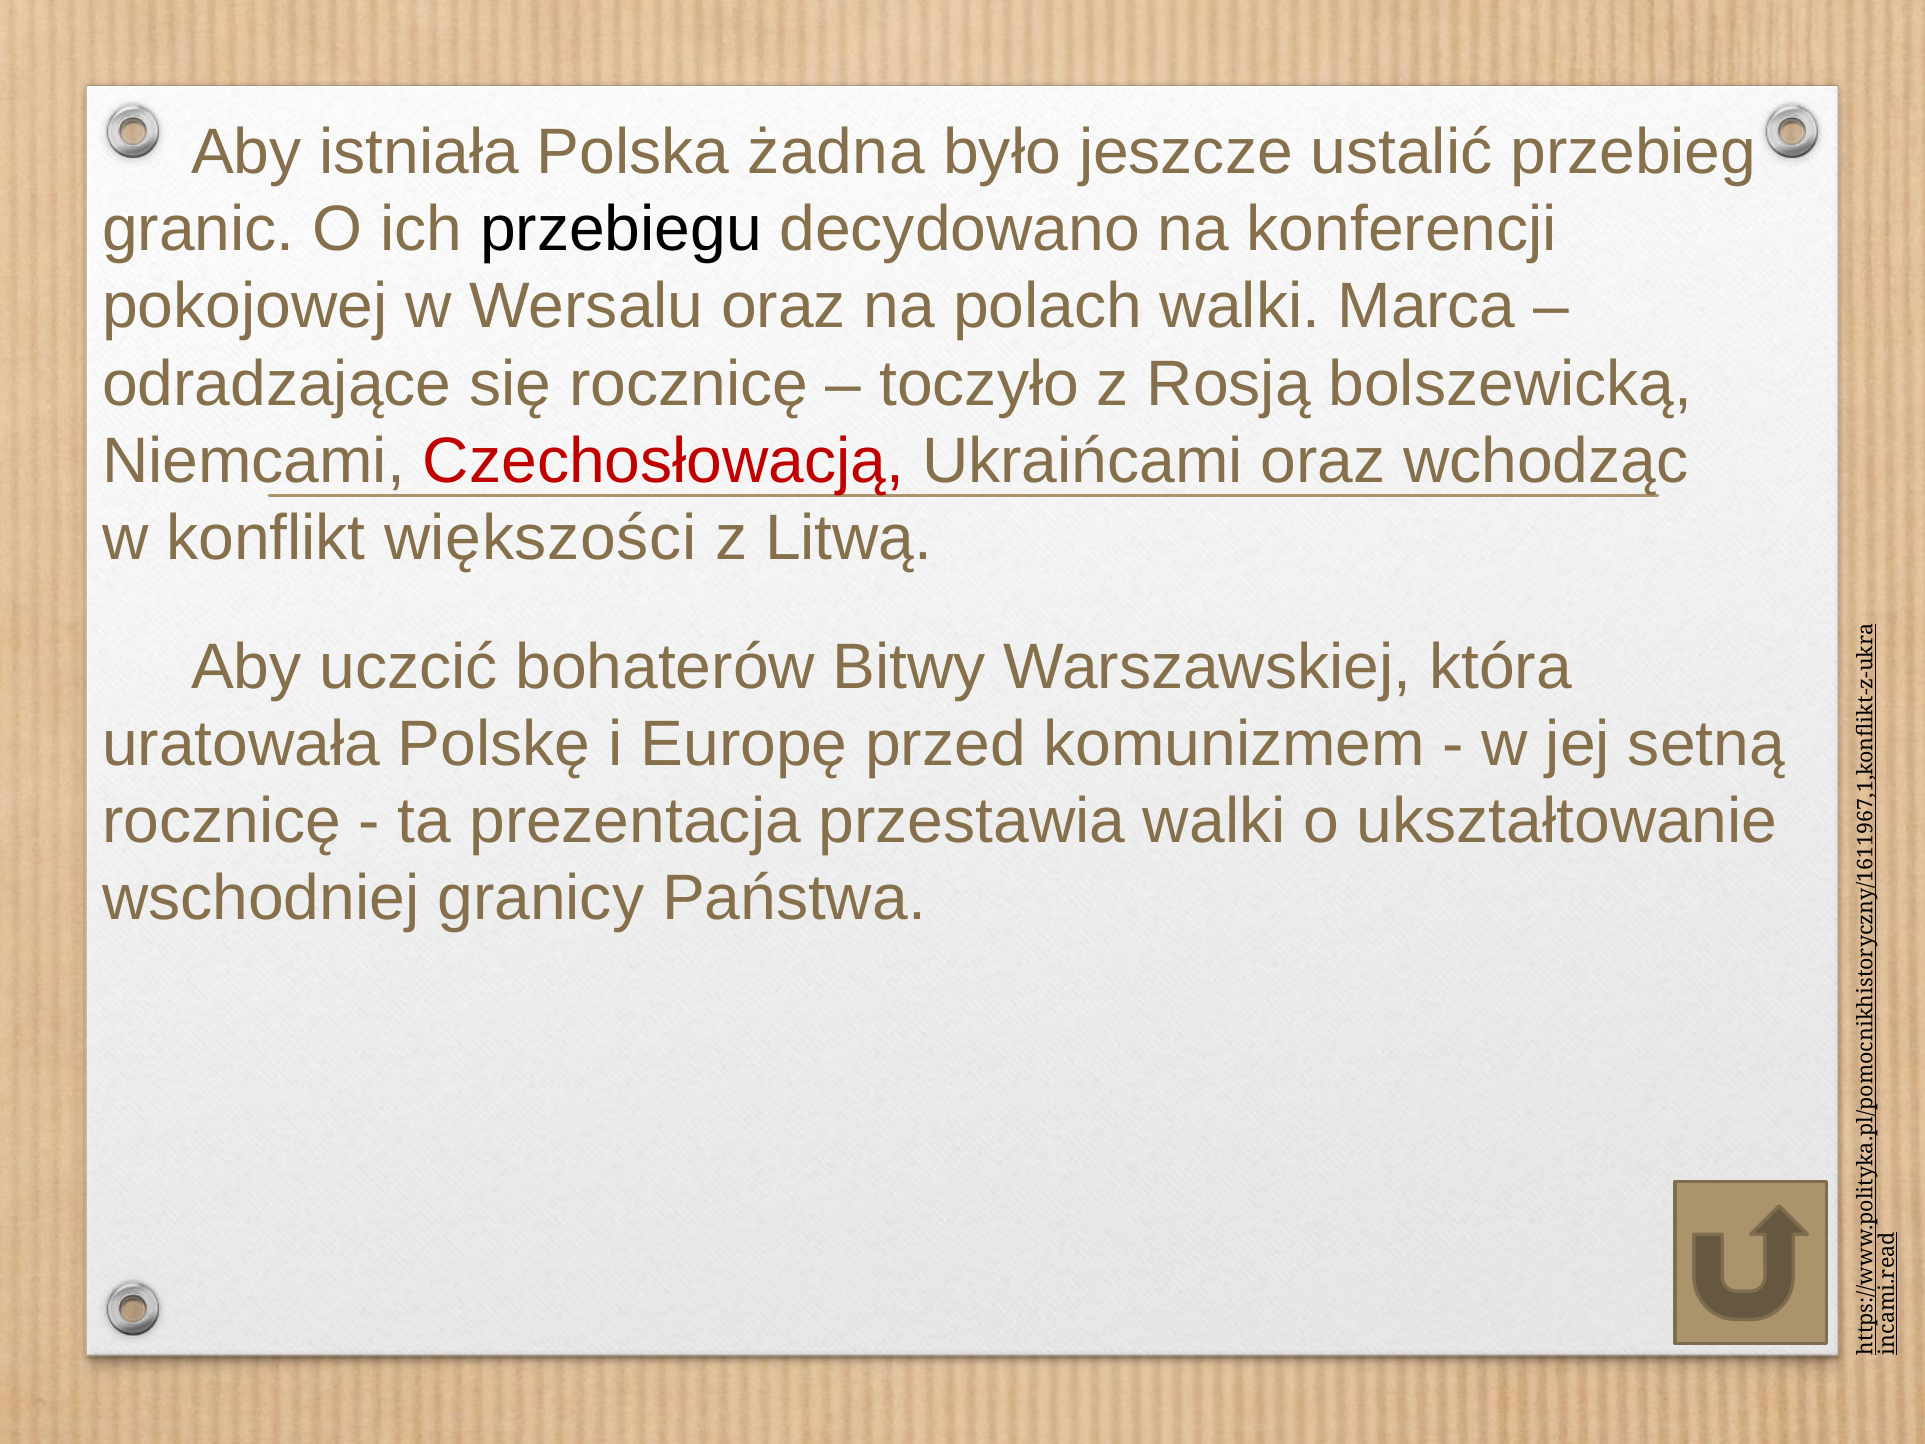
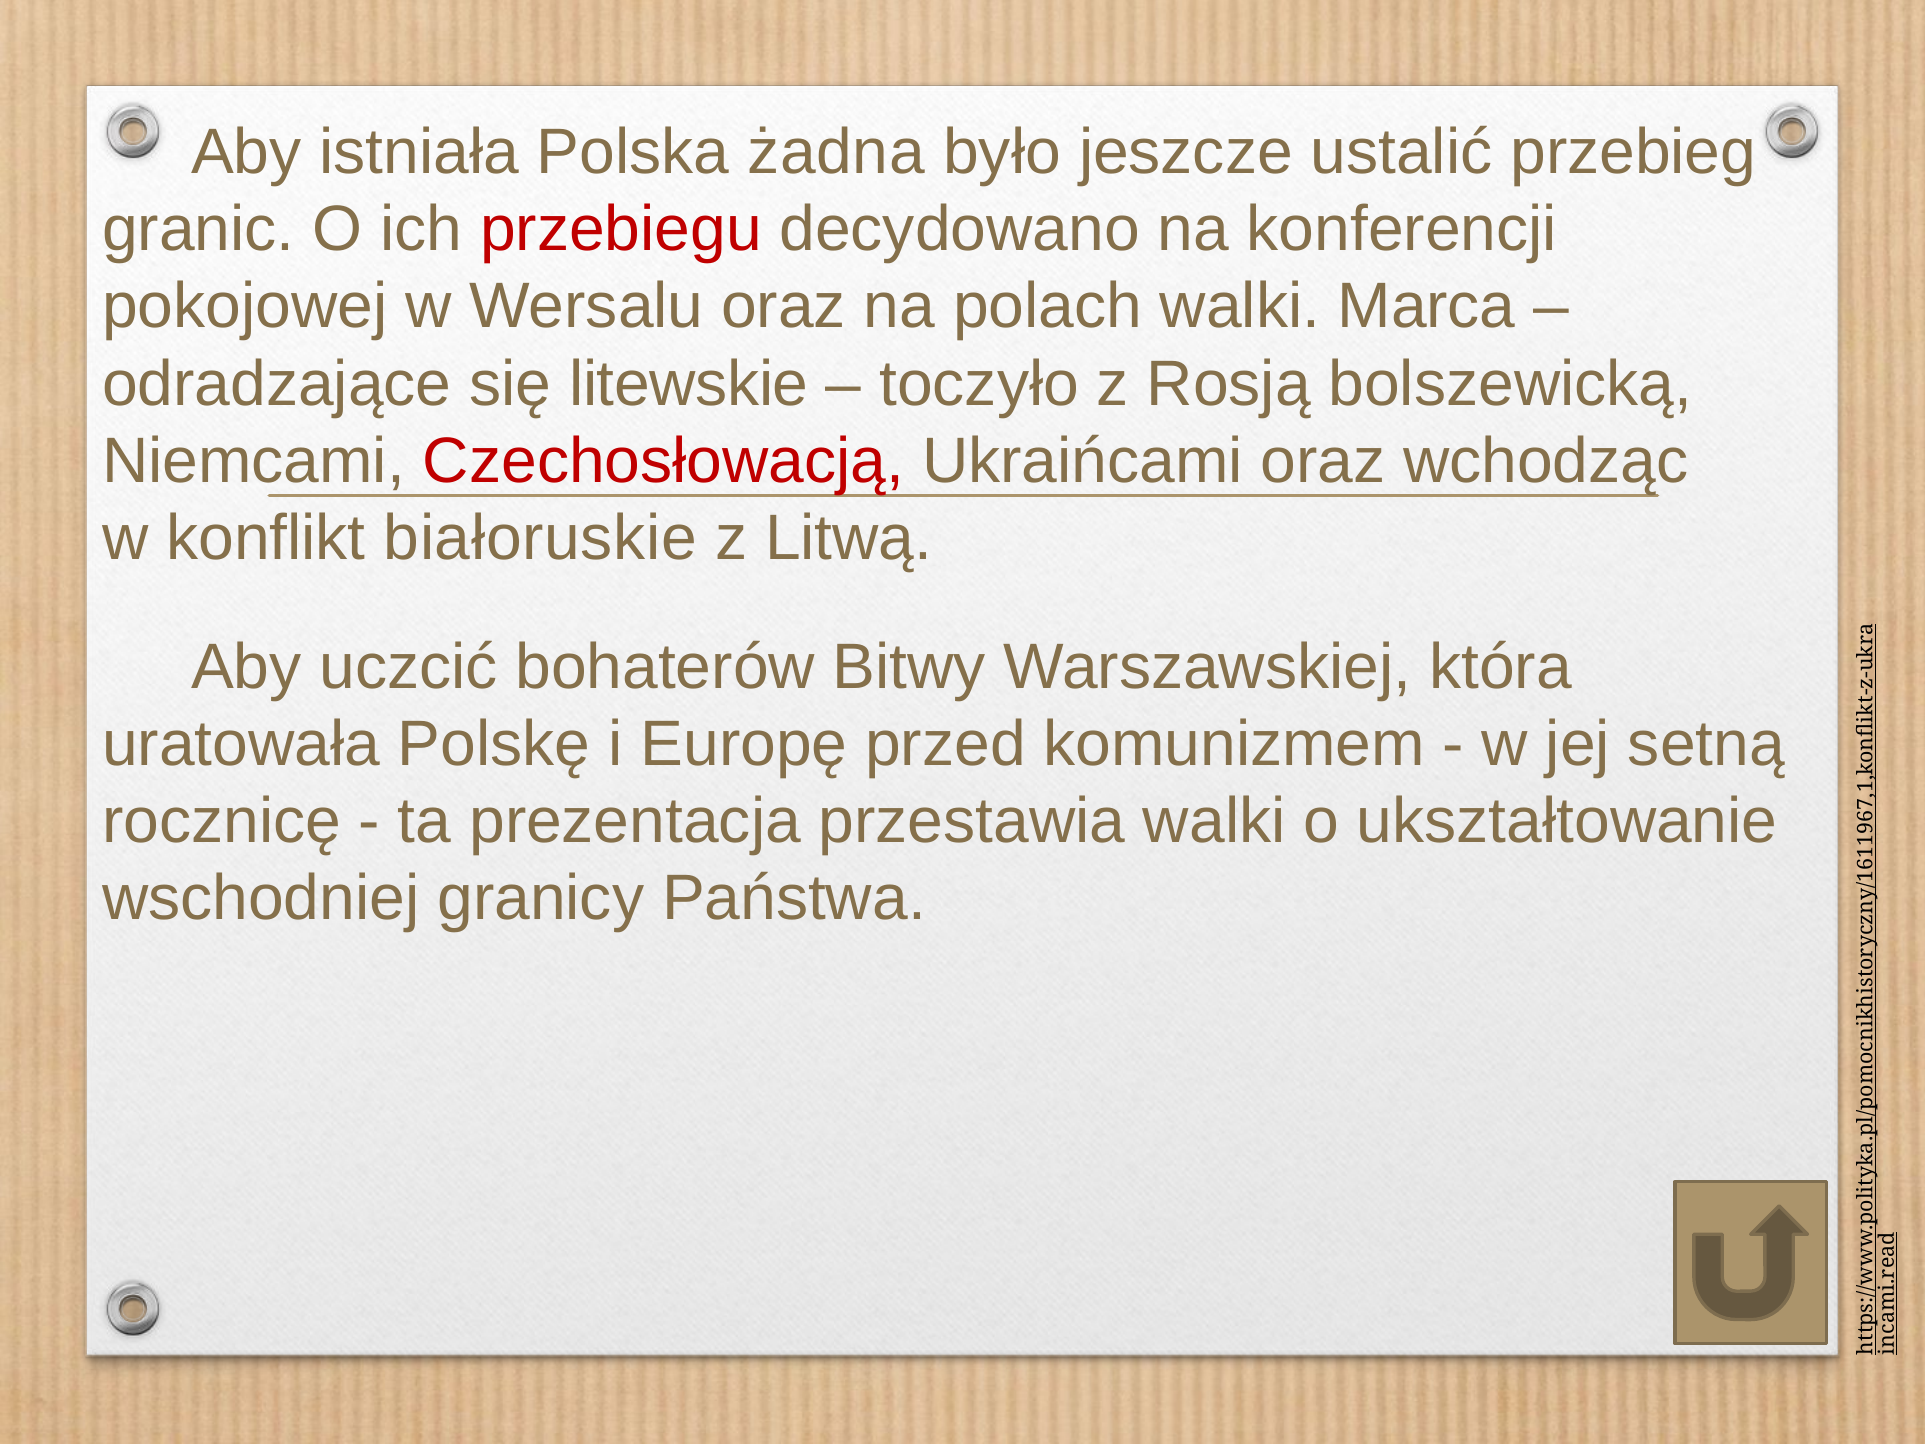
przebiegu colour: black -> red
się rocznicę: rocznicę -> litewskie
większości: większości -> białoruskie
